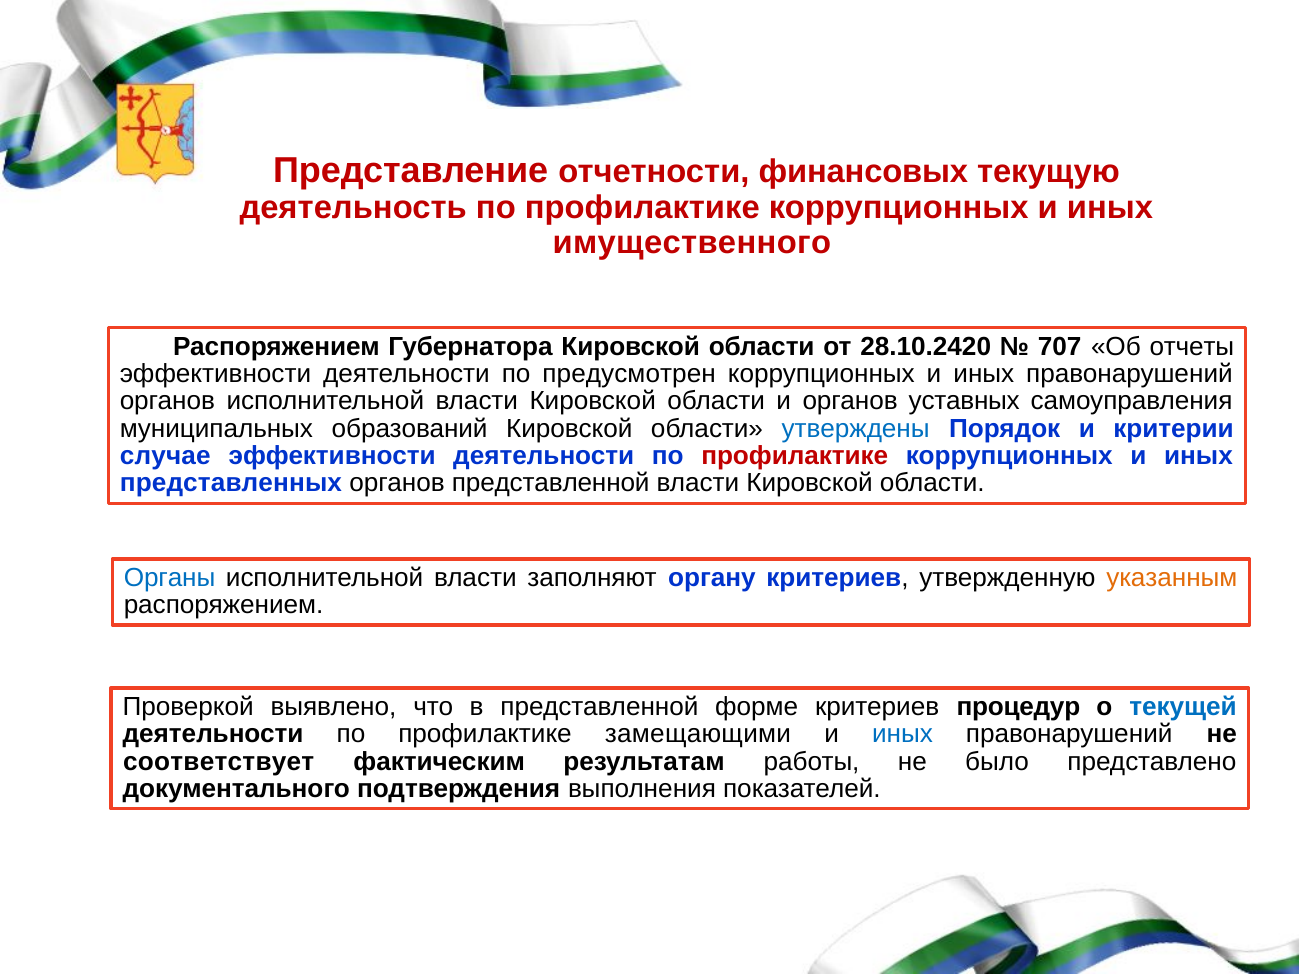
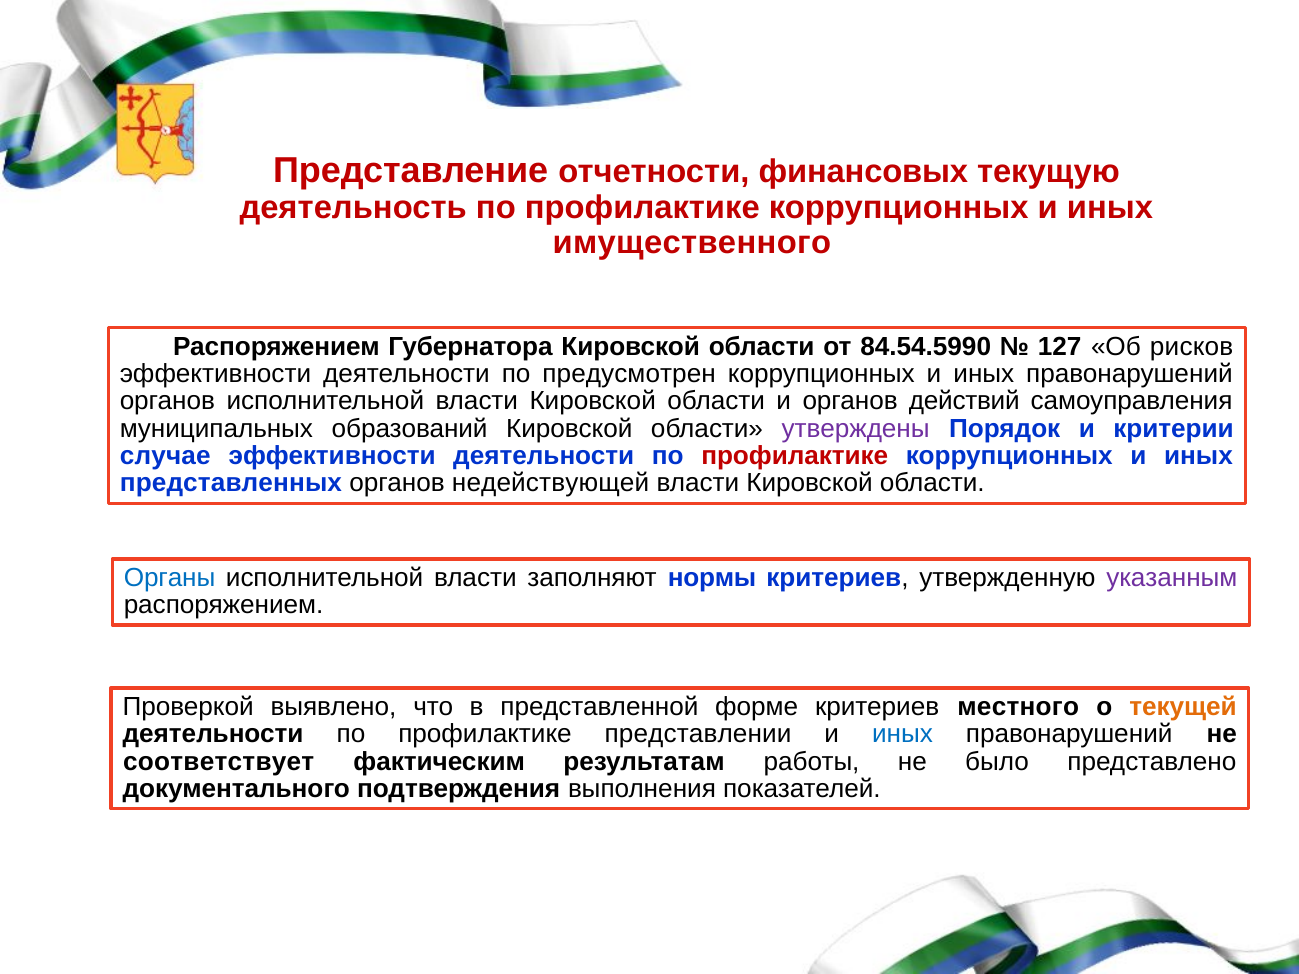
28.10.2420: 28.10.2420 -> 84.54.5990
707: 707 -> 127
отчеты: отчеты -> рисков
уставных: уставных -> действий
утверждены colour: blue -> purple
органов представленной: представленной -> недействующей
органу: органу -> нормы
указанным colour: orange -> purple
процедур: процедур -> местного
текущей colour: blue -> orange
замещающими: замещающими -> представлении
